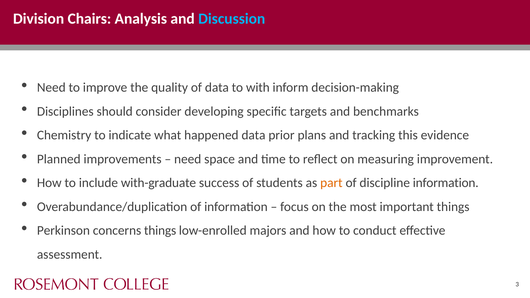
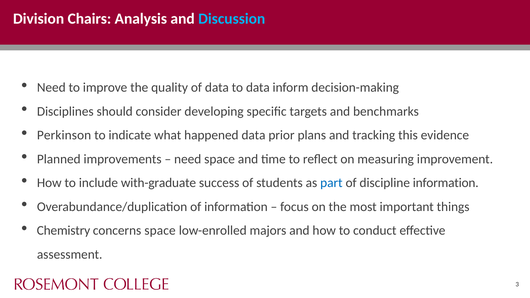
to with: with -> data
Chemistry: Chemistry -> Perkinson
part colour: orange -> blue
Perkinson: Perkinson -> Chemistry
concerns things: things -> space
